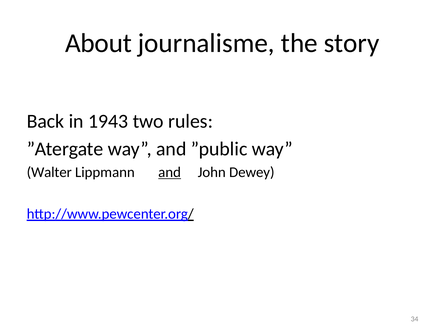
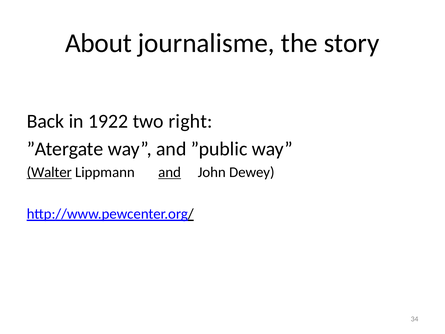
1943: 1943 -> 1922
rules: rules -> right
Walter underline: none -> present
